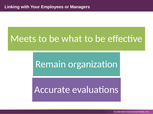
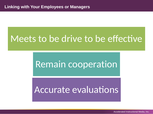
what: what -> drive
organization: organization -> cooperation
